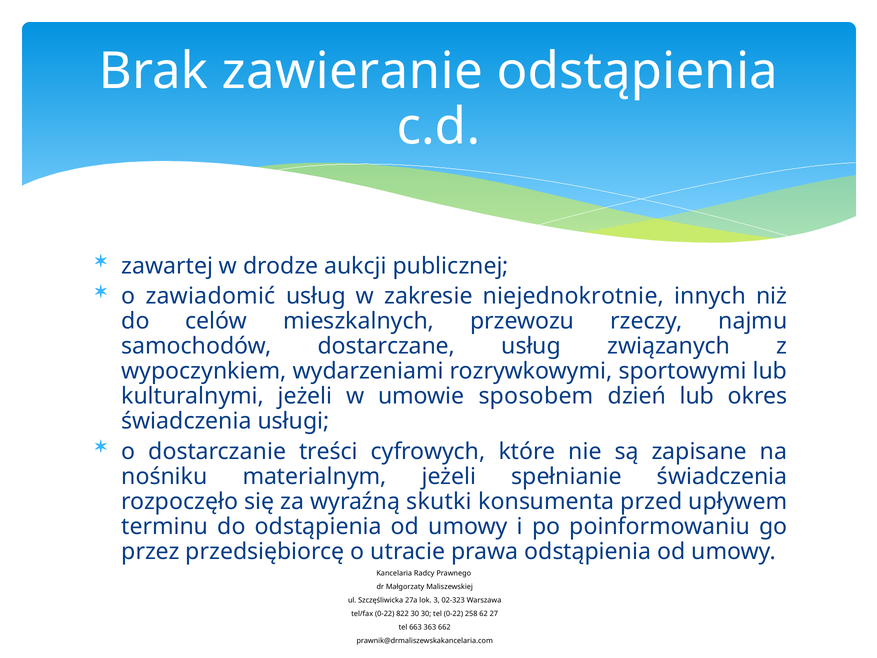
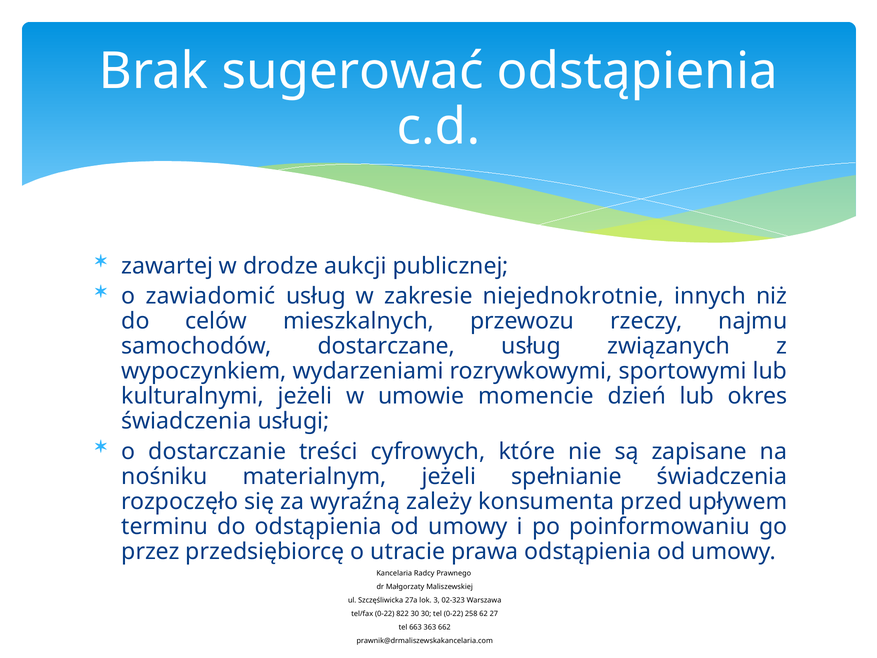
zawieranie: zawieranie -> sugerować
sposobem: sposobem -> momencie
skutki: skutki -> zależy
